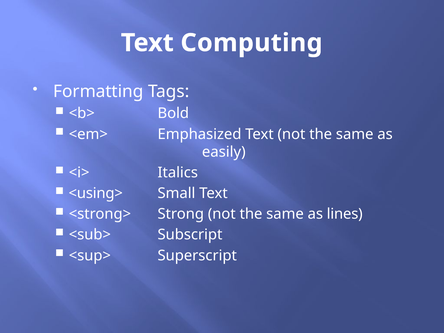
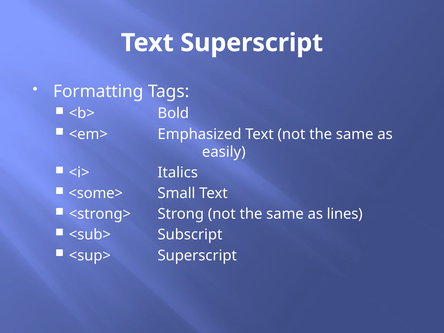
Text Computing: Computing -> Superscript
<using>: <using> -> <some>
